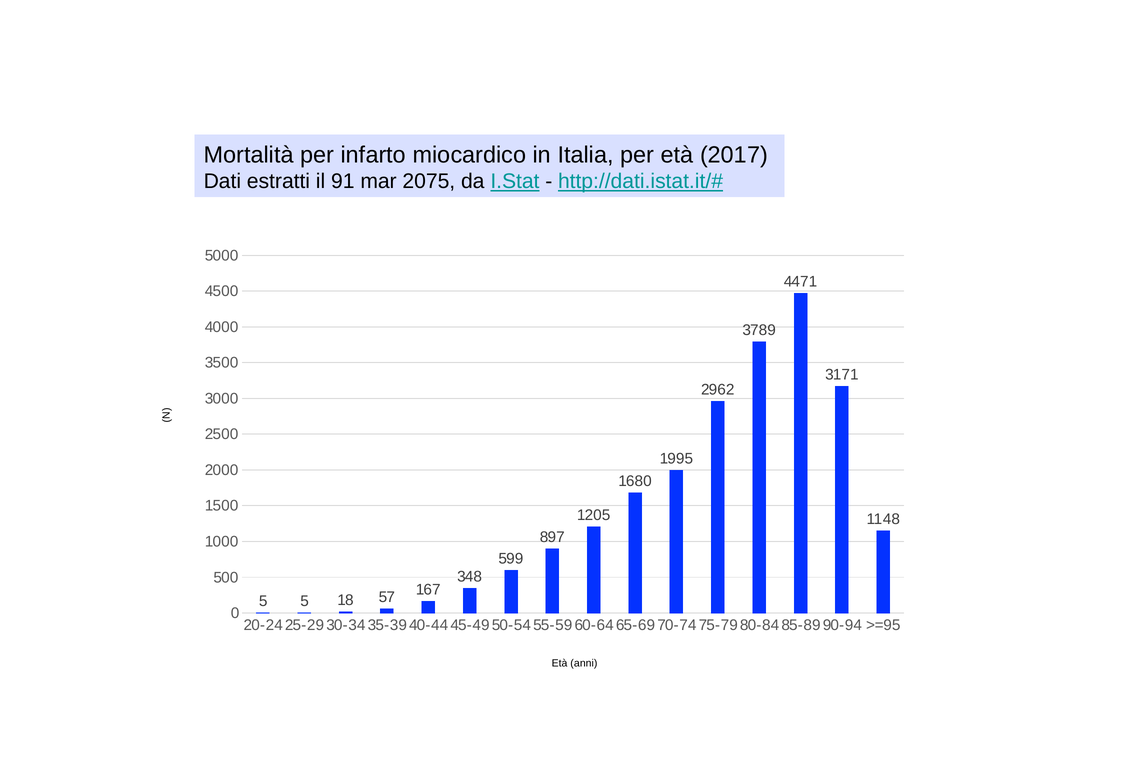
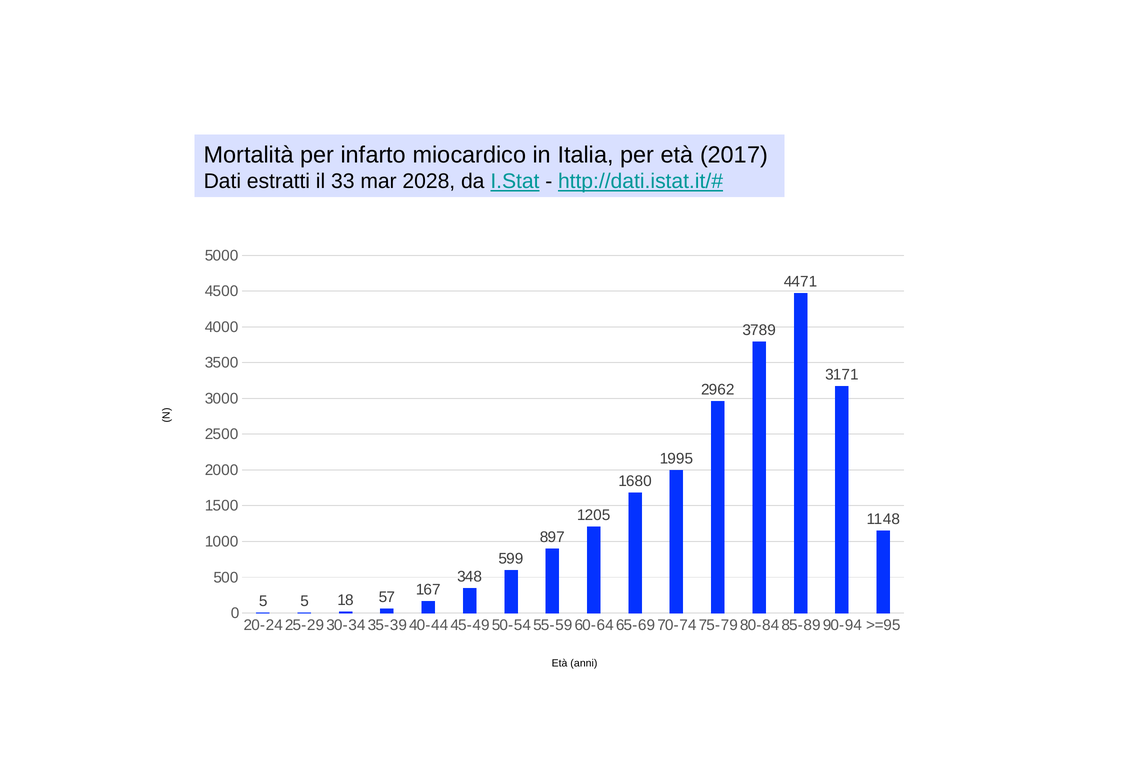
91: 91 -> 33
2075: 2075 -> 2028
